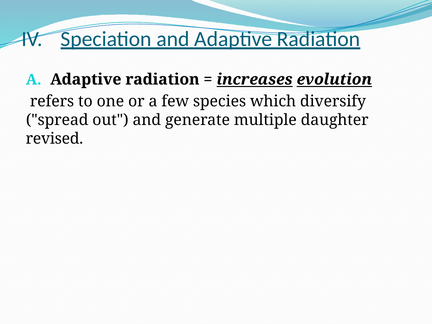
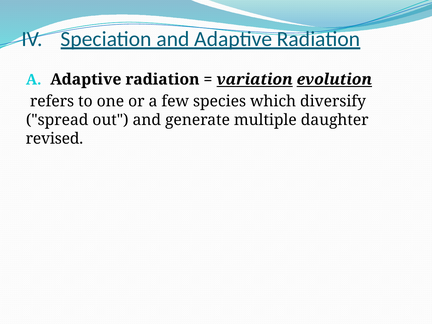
increases: increases -> variation
